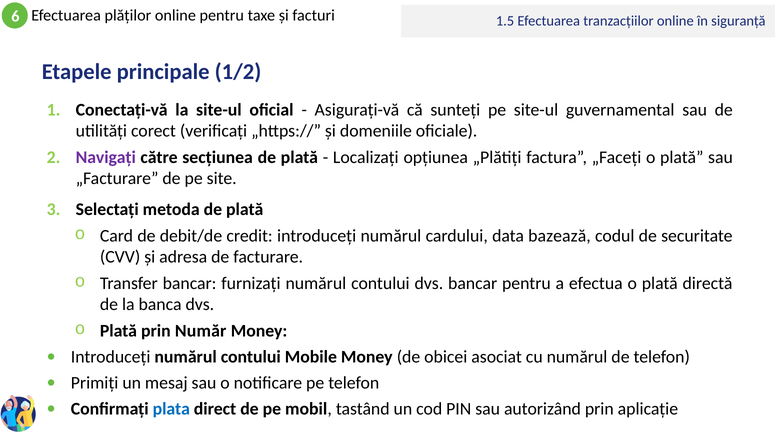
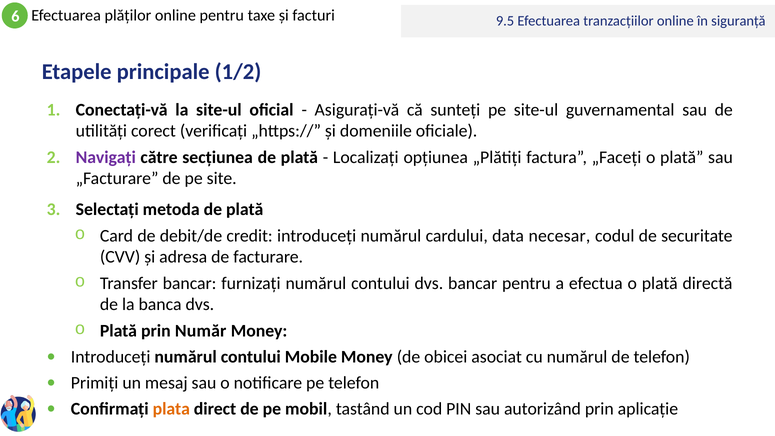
1.5: 1.5 -> 9.5
bazează: bazează -> necesar
plata colour: blue -> orange
